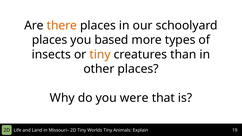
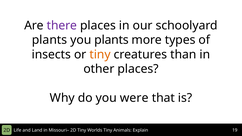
there colour: orange -> purple
places at (50, 40): places -> plants
you based: based -> plants
